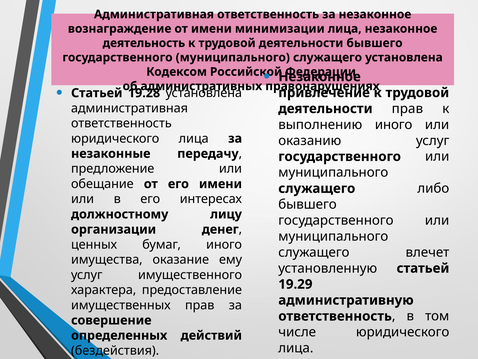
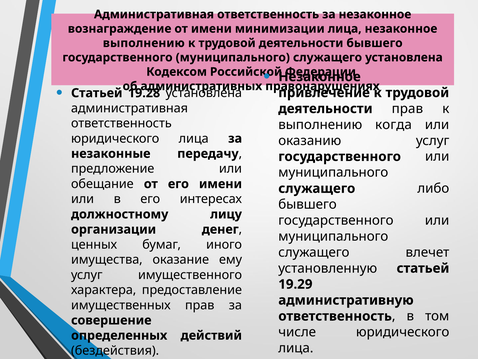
деятельность at (144, 43): деятельность -> выполнению
выполнению иного: иного -> когда
